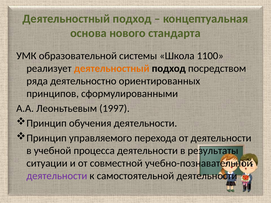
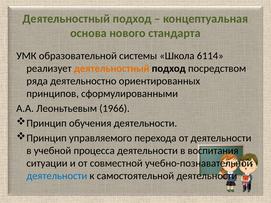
1100: 1100 -> 6114
1997: 1997 -> 1966
результаты: результаты -> воспитания
деятельности at (57, 176) colour: purple -> blue
